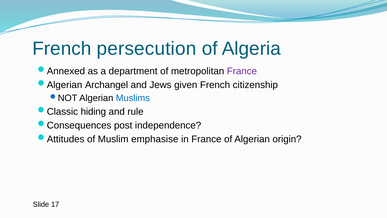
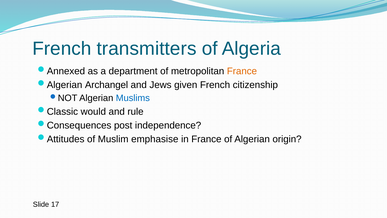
persecution: persecution -> transmitters
France at (242, 71) colour: purple -> orange
hiding: hiding -> would
